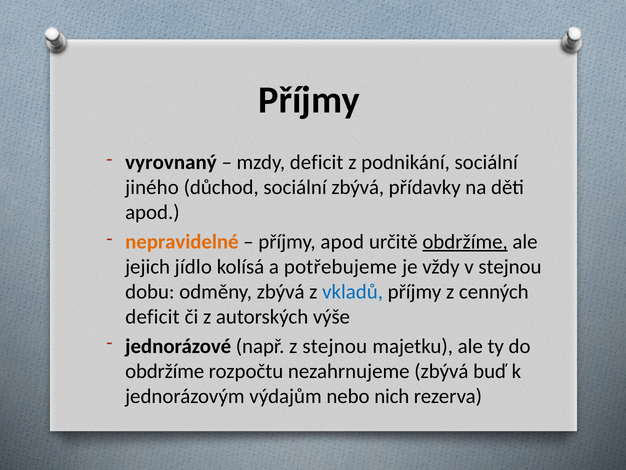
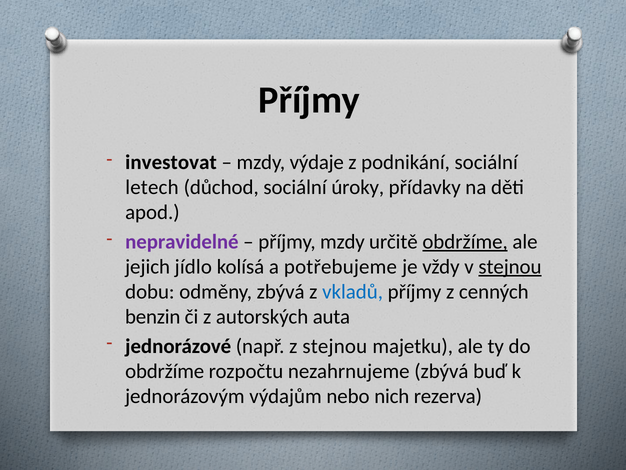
vyrovnaný: vyrovnaný -> investovat
mzdy deficit: deficit -> výdaje
jiného: jiného -> letech
sociální zbývá: zbývá -> úroky
nepravidelné colour: orange -> purple
příjmy apod: apod -> mzdy
stejnou at (510, 267) underline: none -> present
deficit at (153, 317): deficit -> benzin
výše: výše -> auta
